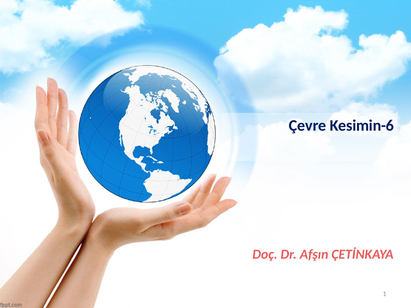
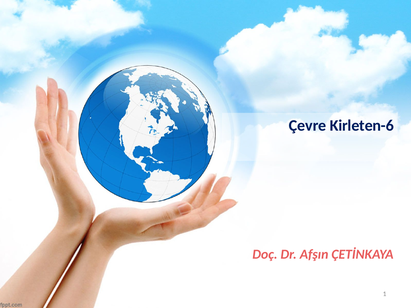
Kesimin-6: Kesimin-6 -> Kirleten-6
